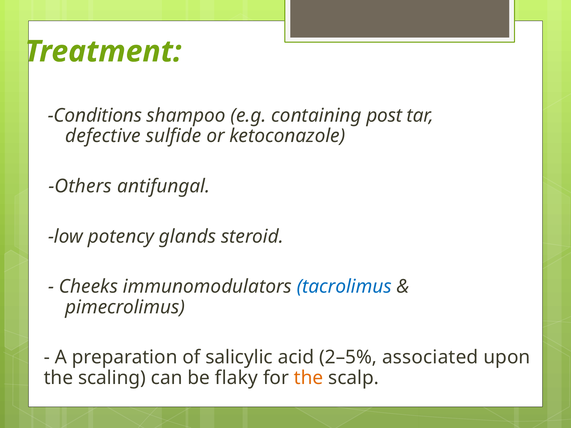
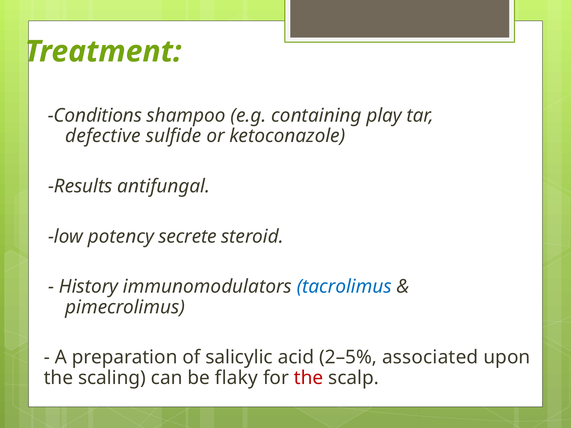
post: post -> play
Others: Others -> Results
glands: glands -> secrete
Cheeks: Cheeks -> History
the at (309, 378) colour: orange -> red
